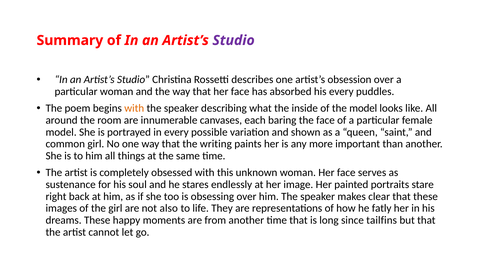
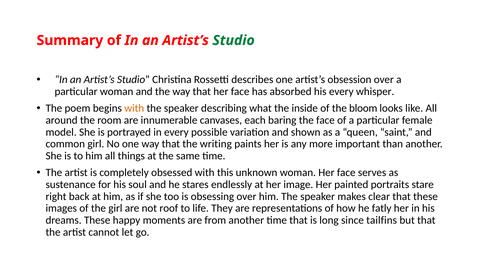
Studio at (234, 40) colour: purple -> green
puddles: puddles -> whisper
the model: model -> bloom
also: also -> roof
